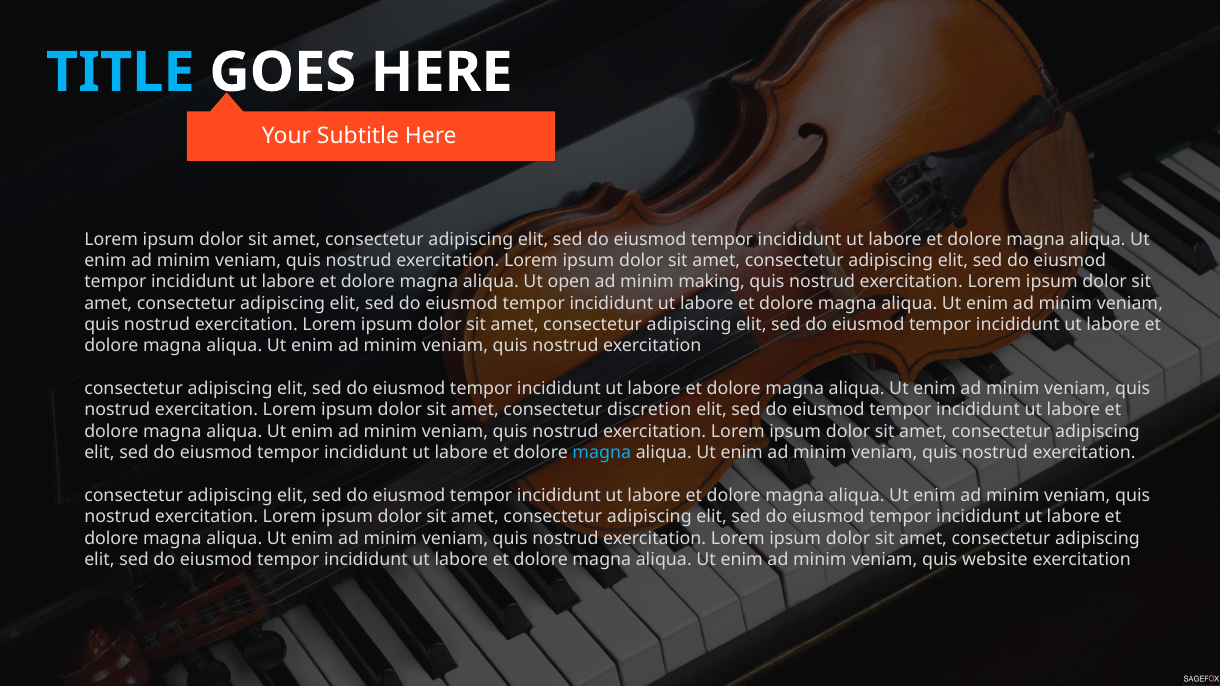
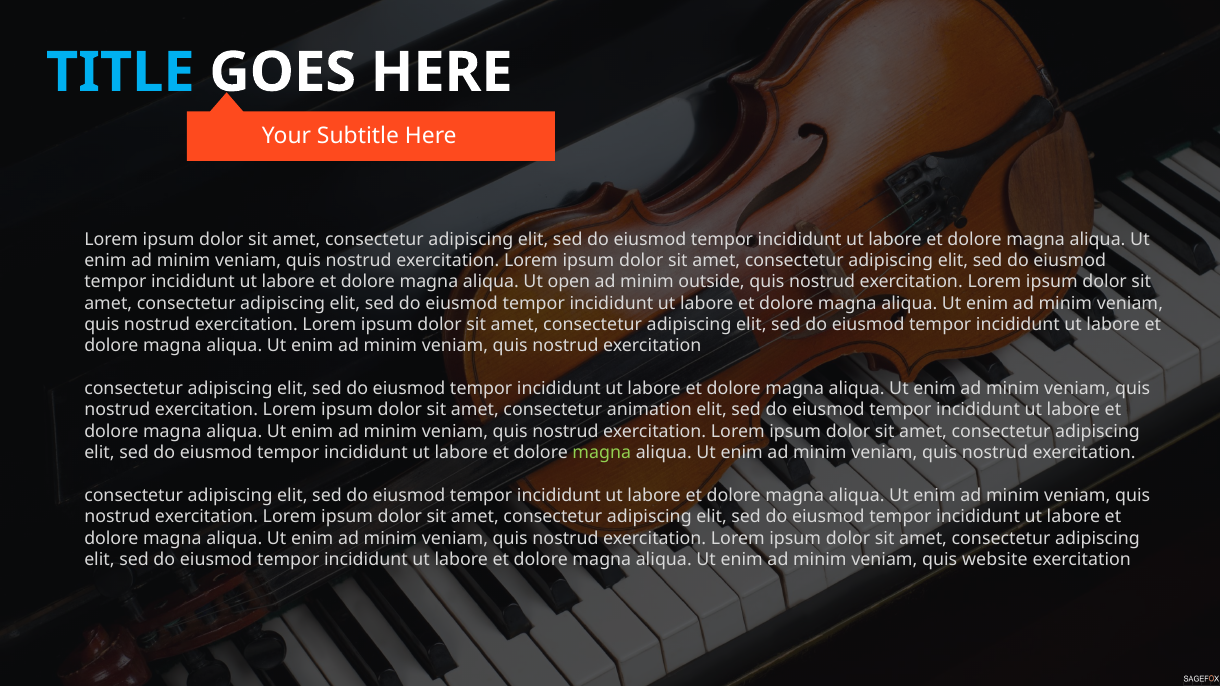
making: making -> outside
discretion: discretion -> animation
magna at (602, 453) colour: light blue -> light green
